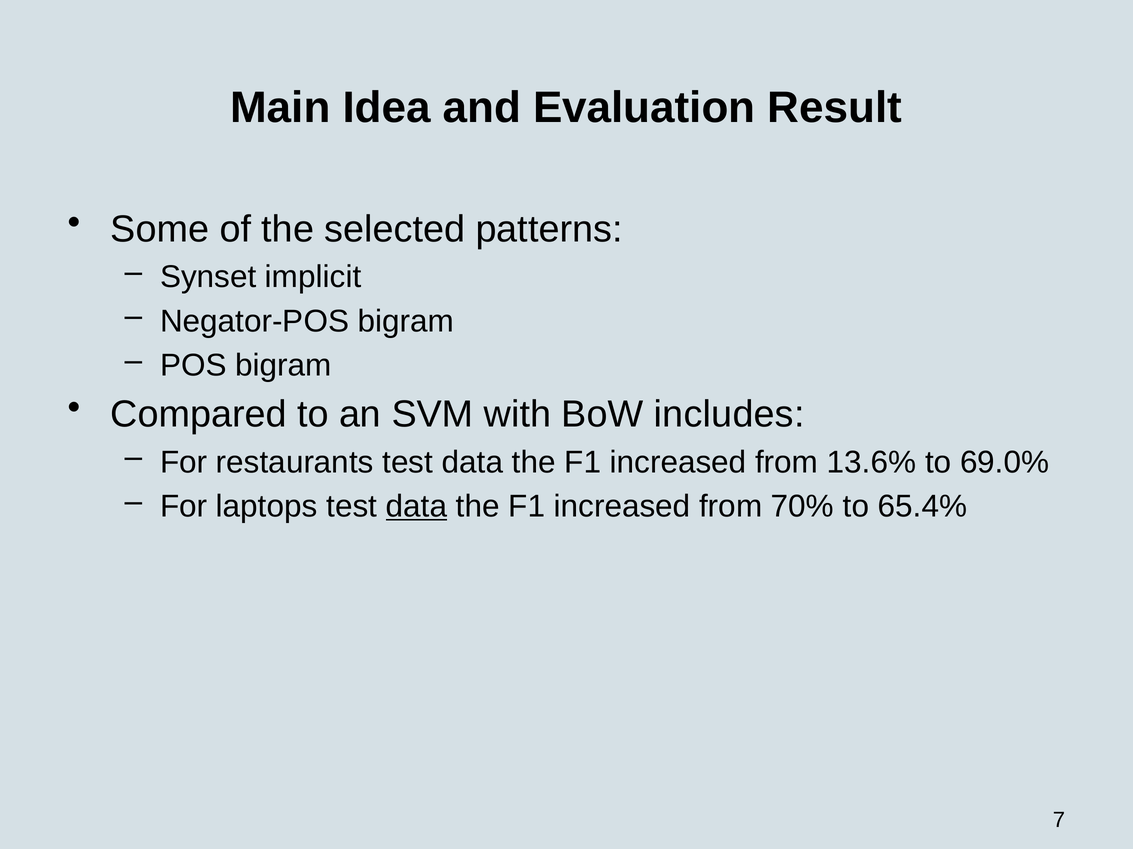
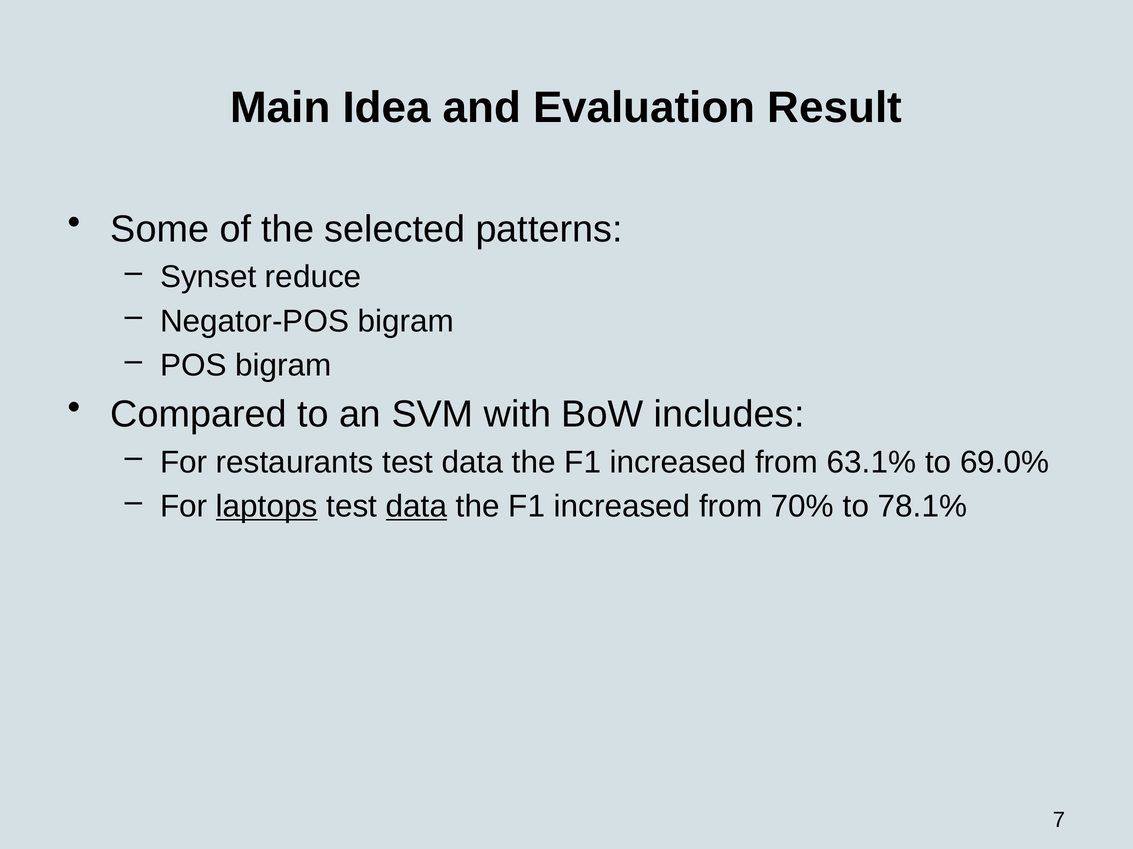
implicit: implicit -> reduce
13.6%: 13.6% -> 63.1%
laptops underline: none -> present
65.4%: 65.4% -> 78.1%
